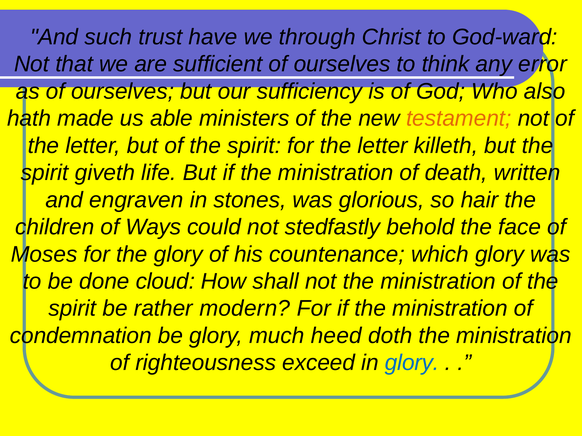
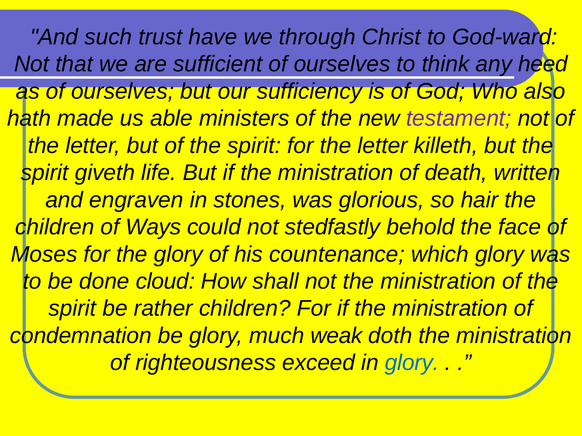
error: error -> heed
testament colour: orange -> purple
rather modern: modern -> children
heed: heed -> weak
